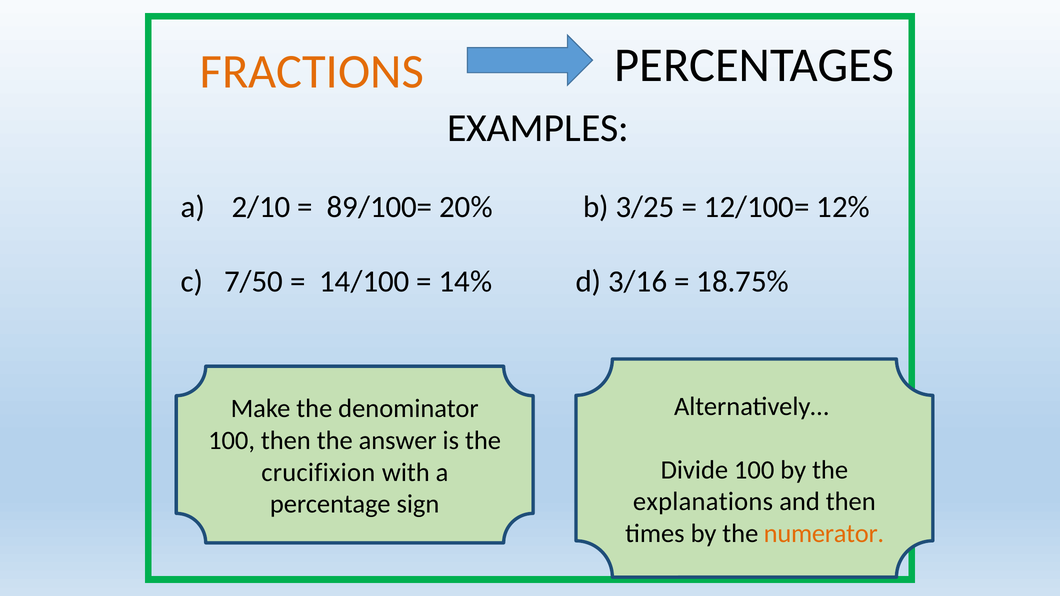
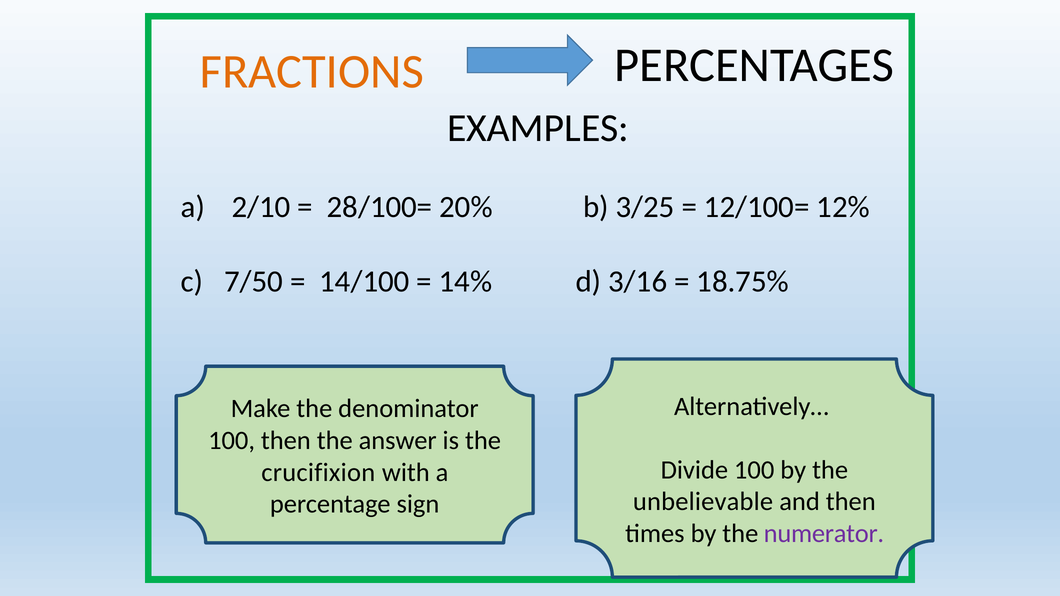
89/100=: 89/100= -> 28/100=
explanations: explanations -> unbelievable
numerator colour: orange -> purple
